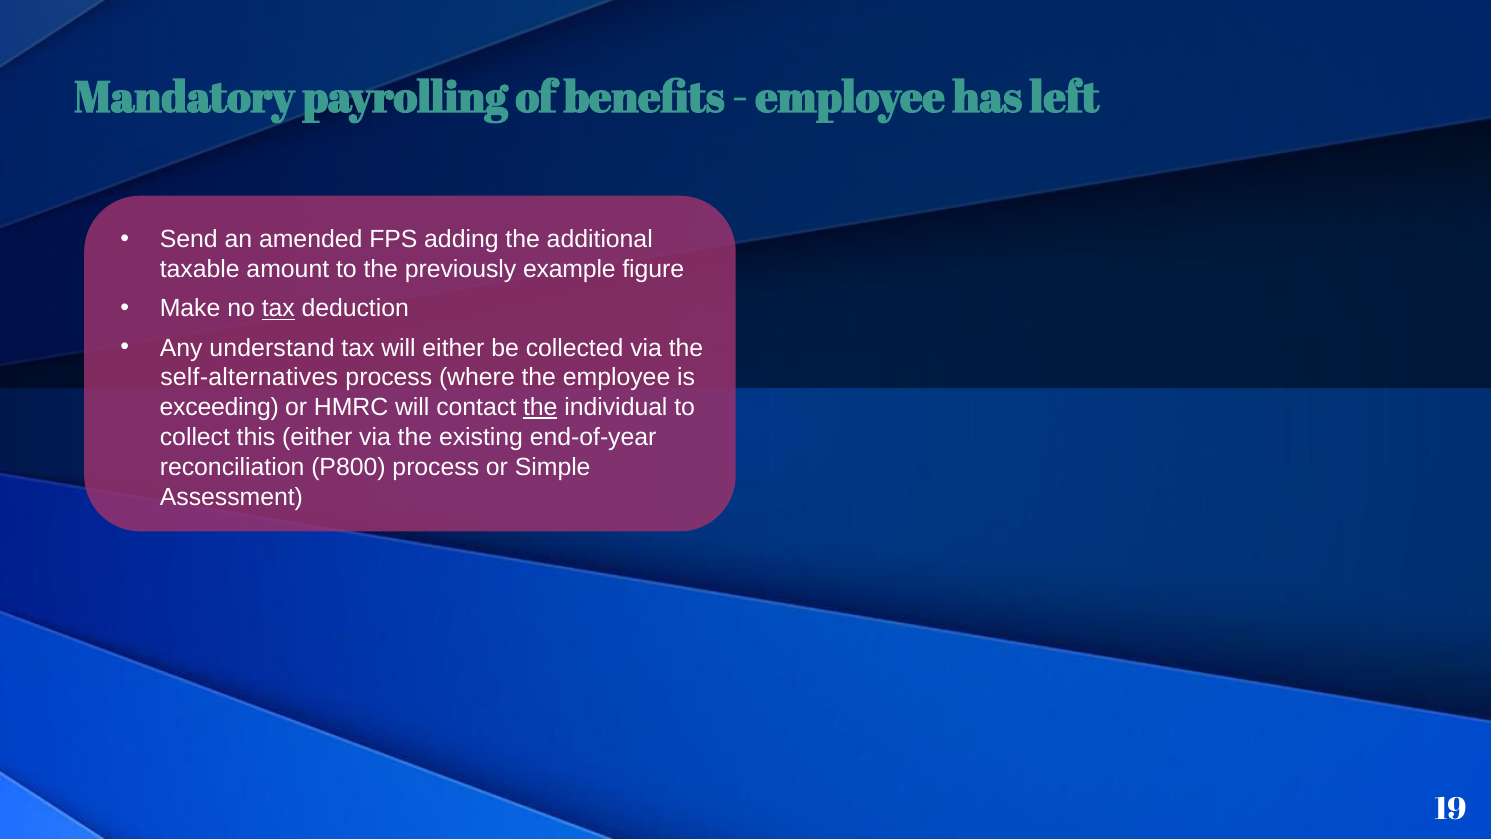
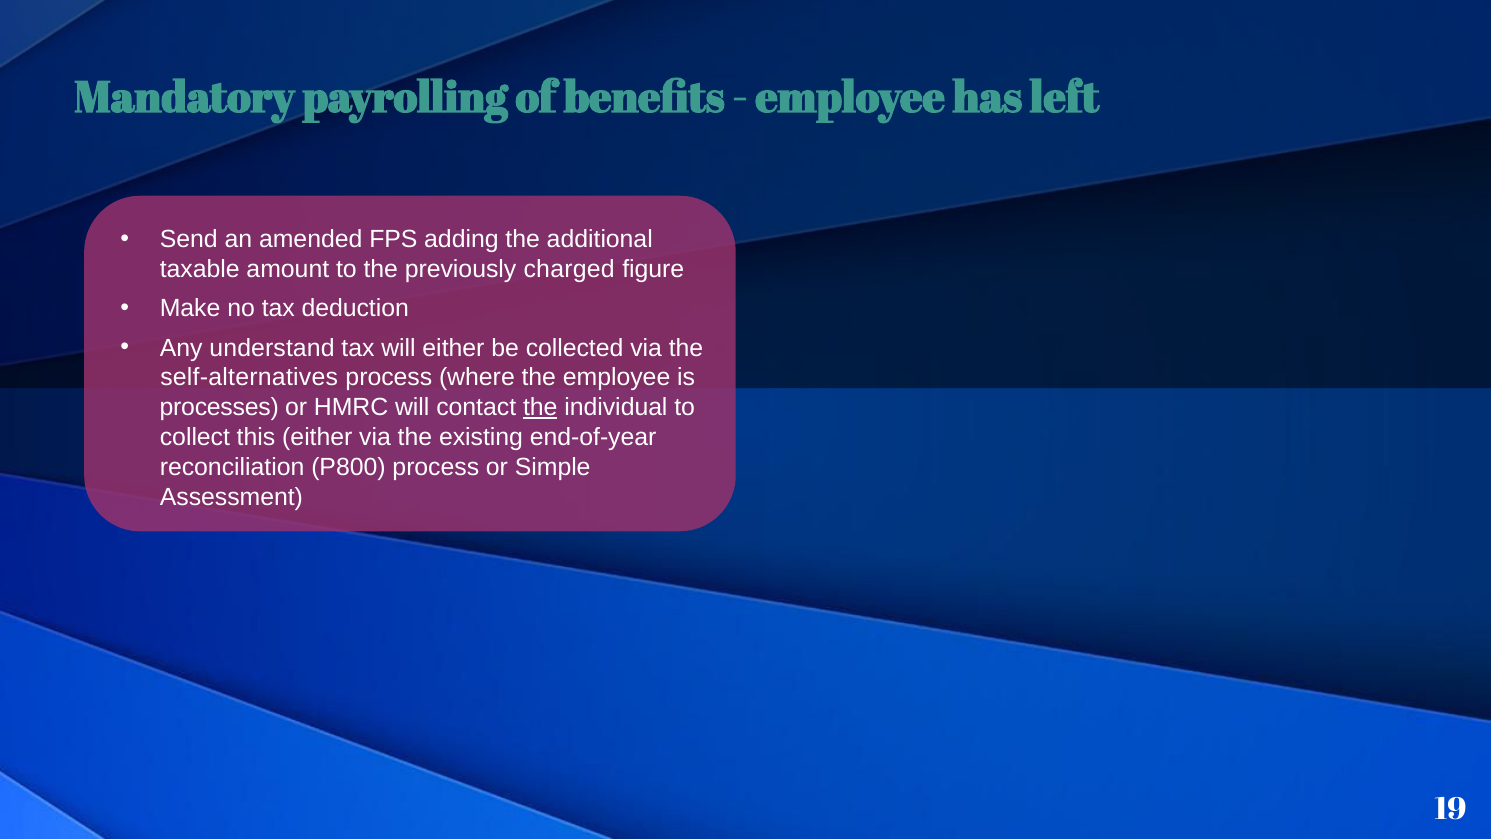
example: example -> charged
tax at (278, 309) underline: present -> none
exceeding: exceeding -> processes
